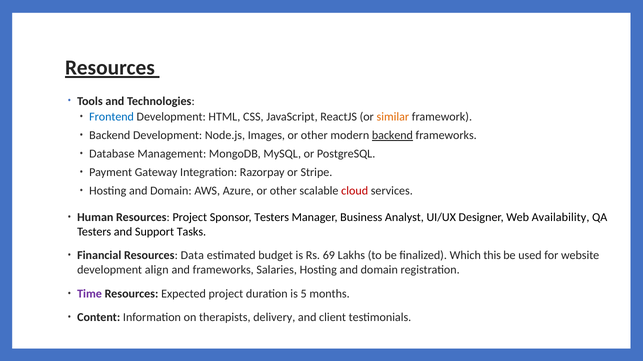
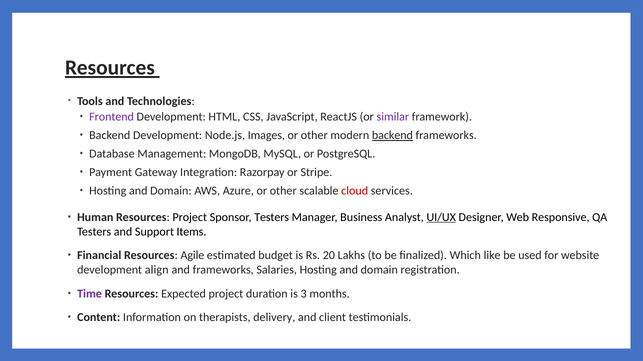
Frontend colour: blue -> purple
similar colour: orange -> purple
UI/UX underline: none -> present
Availability: Availability -> Responsive
Tasks: Tasks -> Items
Data: Data -> Agile
69: 69 -> 20
this: this -> like
5: 5 -> 3
